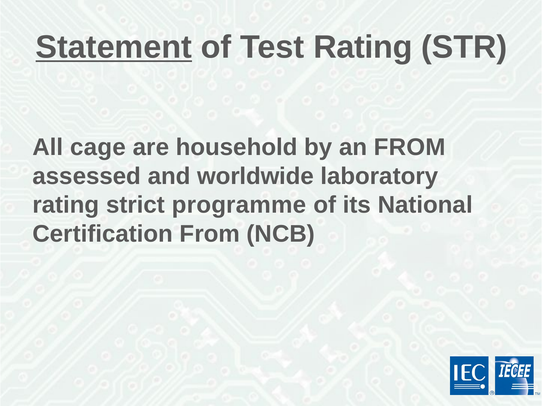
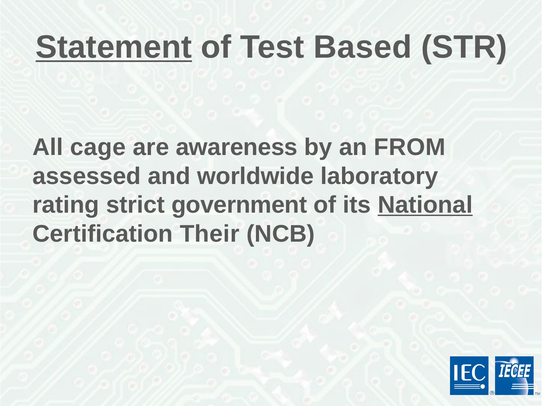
Test Rating: Rating -> Based
household: household -> awareness
programme: programme -> government
National underline: none -> present
Certification From: From -> Their
